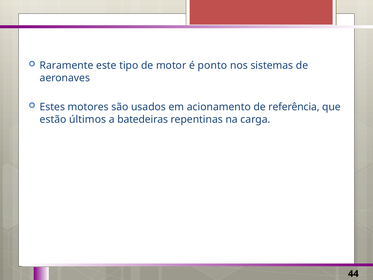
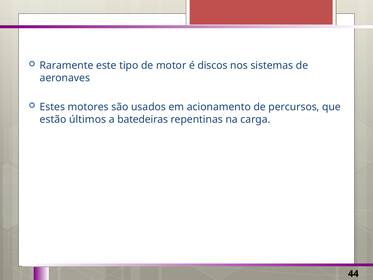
ponto: ponto -> discos
referência: referência -> percursos
